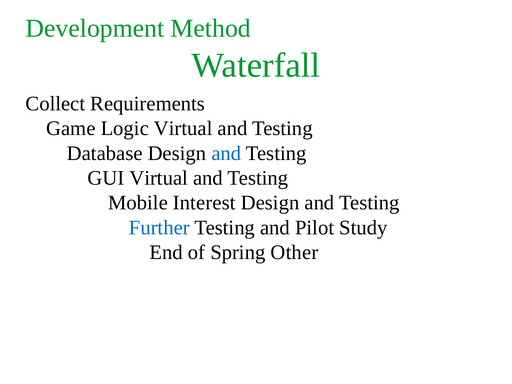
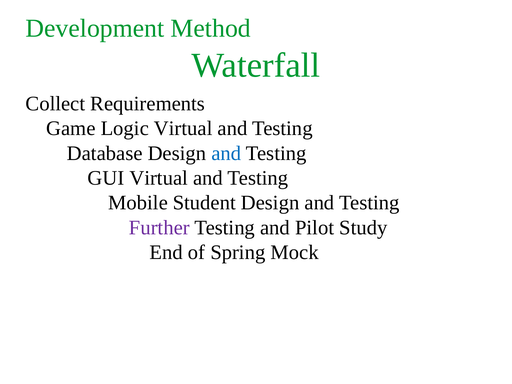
Interest: Interest -> Student
Further colour: blue -> purple
Other: Other -> Mock
